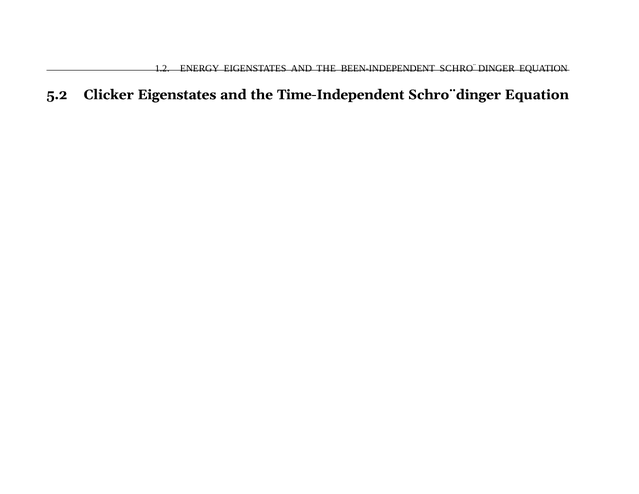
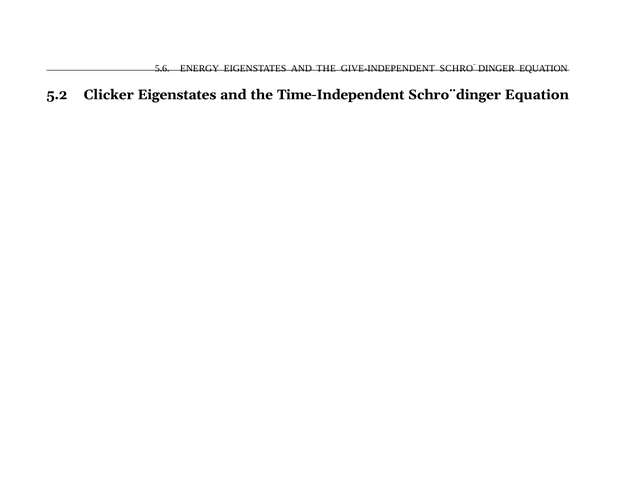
1.2: 1.2 -> 5.6
BEEN-INDEPENDENT: BEEN-INDEPENDENT -> GIVE-INDEPENDENT
